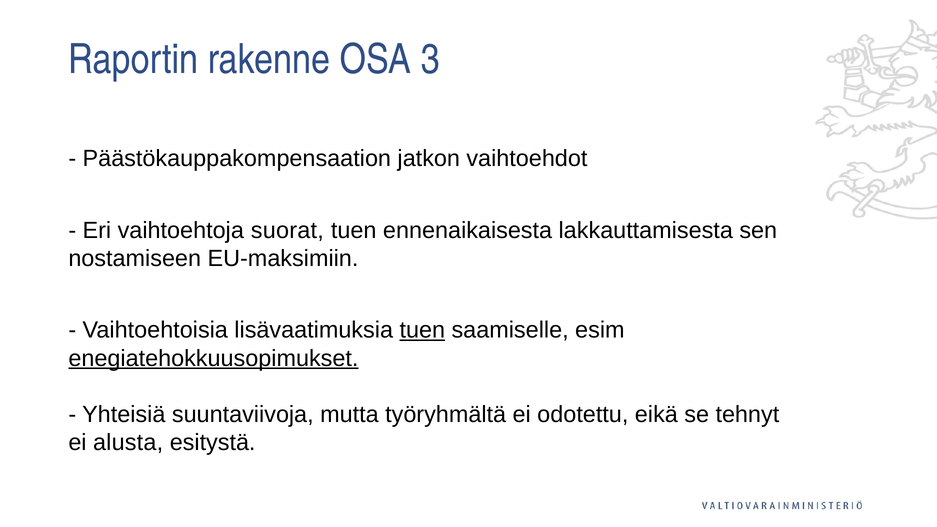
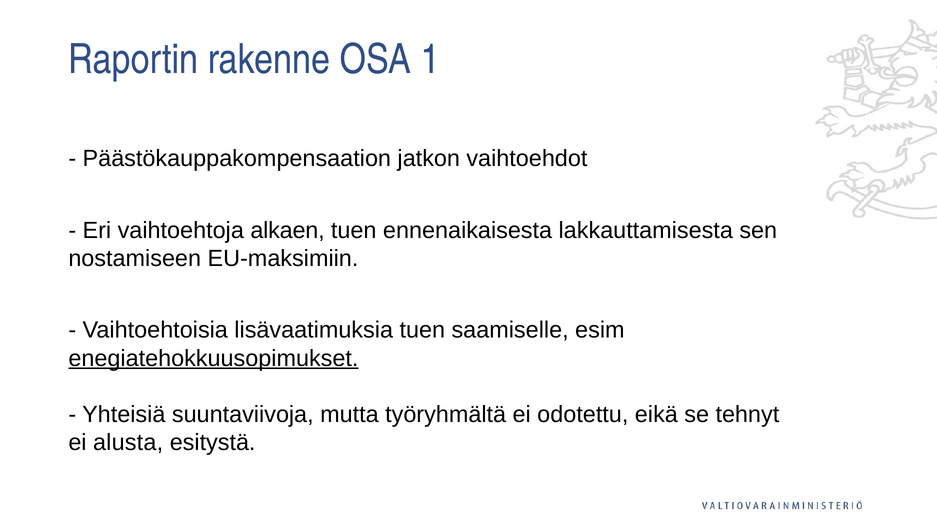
3: 3 -> 1
suorat: suorat -> alkaen
tuen at (422, 330) underline: present -> none
